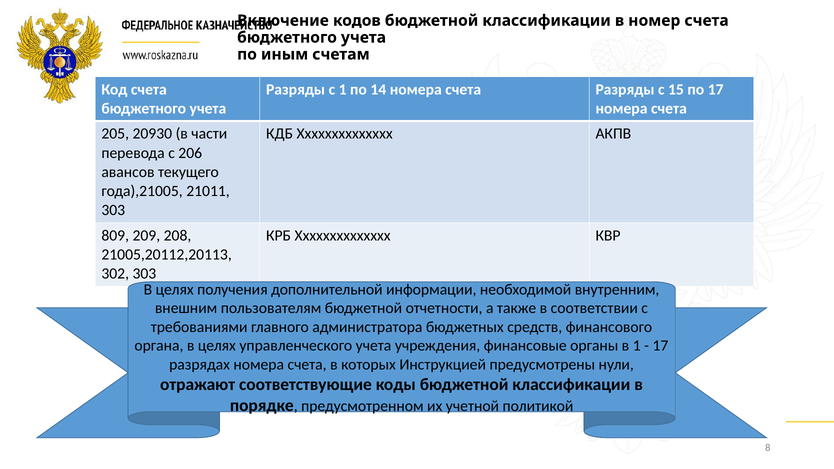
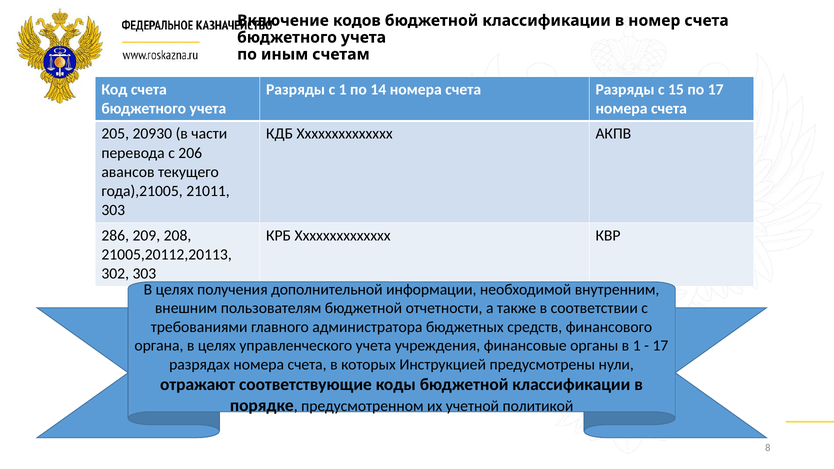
809: 809 -> 286
